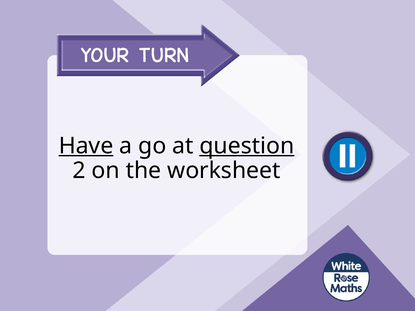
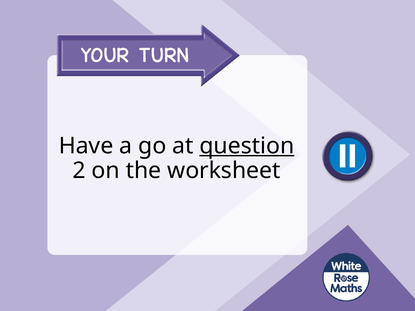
Have underline: present -> none
